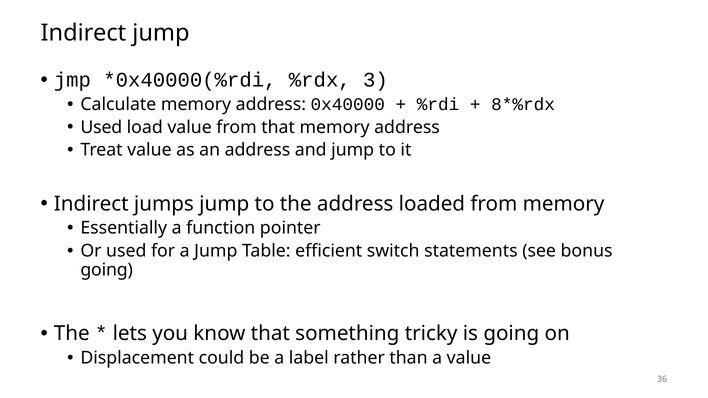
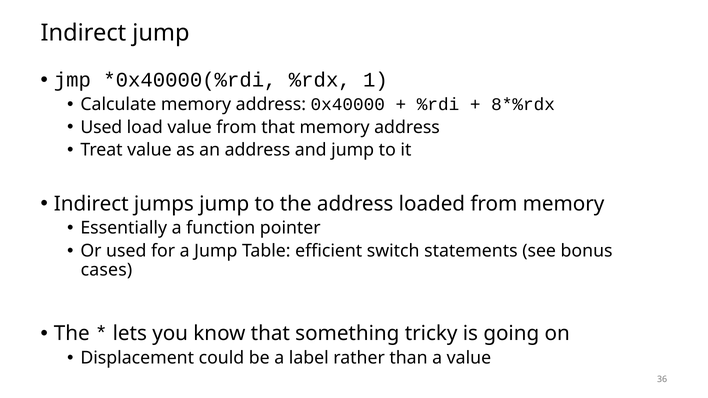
3: 3 -> 1
going at (107, 270): going -> cases
